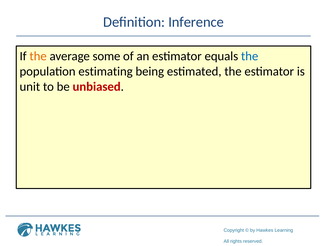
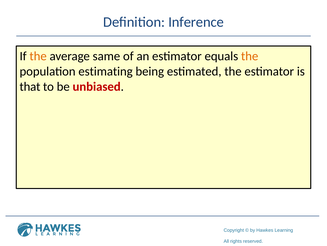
some: some -> same
the at (250, 56) colour: blue -> orange
unit: unit -> that
